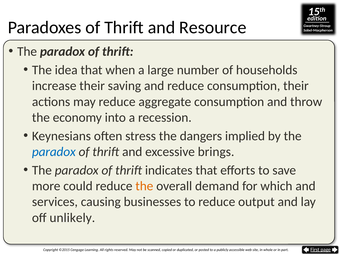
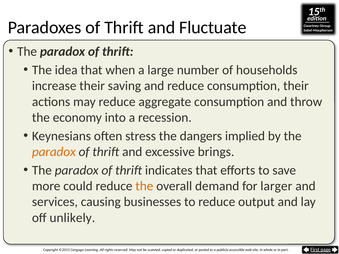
Resource: Resource -> Fluctuate
paradox at (54, 152) colour: blue -> orange
which: which -> larger
